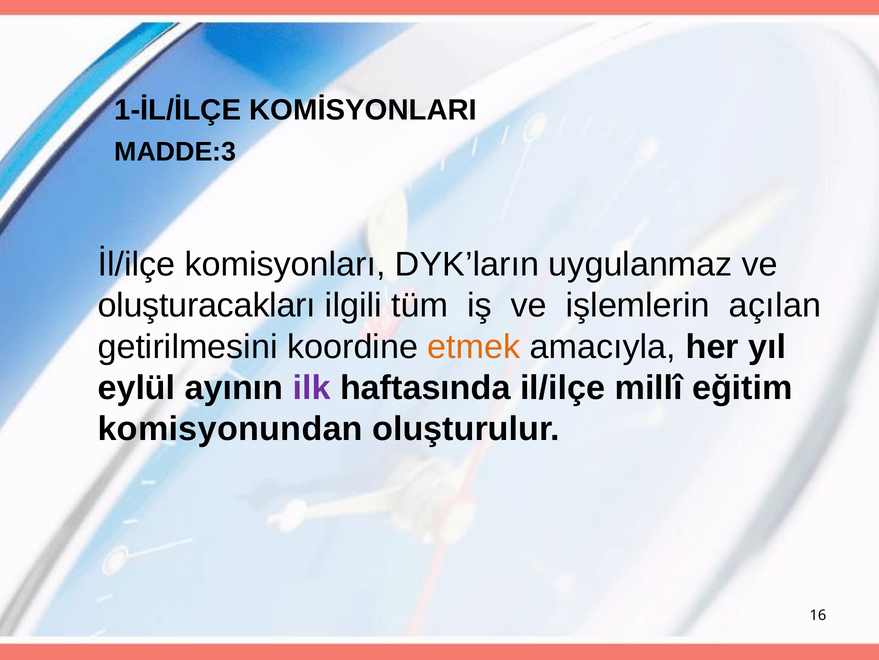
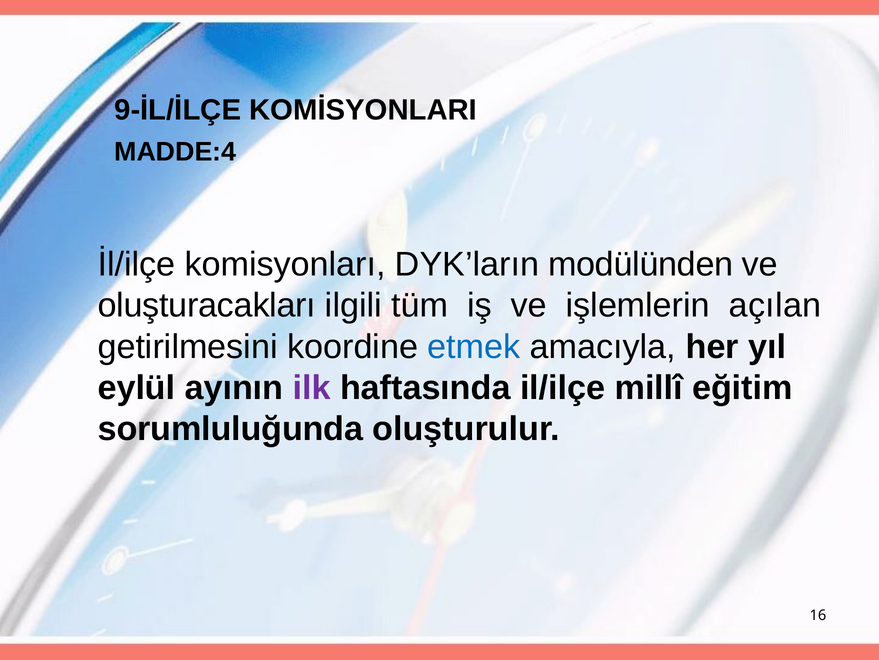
1-İL/İLÇE: 1-İL/İLÇE -> 9-İL/İLÇE
MADDE:3: MADDE:3 -> MADDE:4
uygulanmaz: uygulanmaz -> modülünden
etmek colour: orange -> blue
komisyonundan: komisyonundan -> sorumluluğunda
